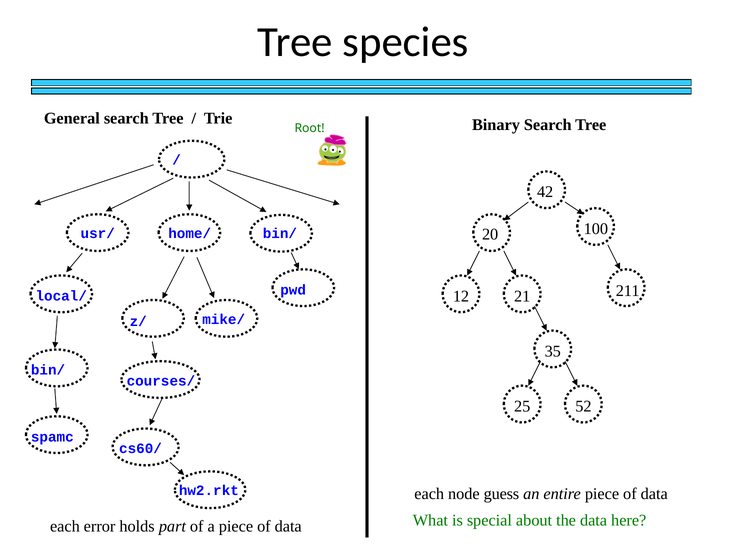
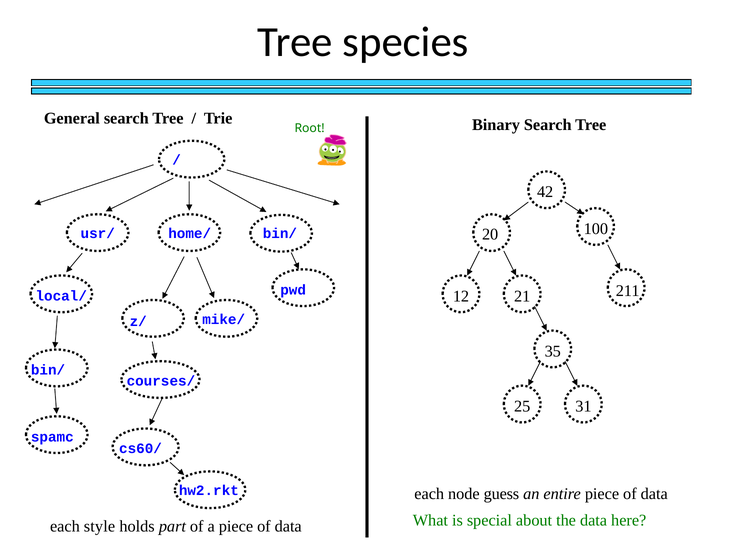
52: 52 -> 31
error: error -> style
